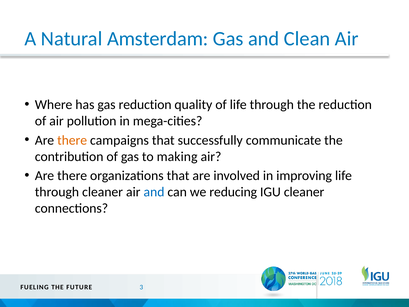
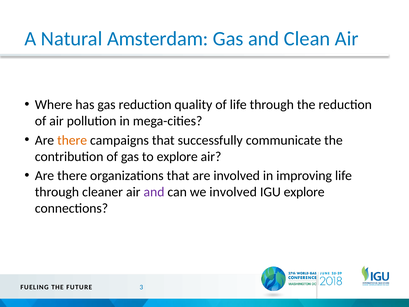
to making: making -> explore
and at (154, 192) colour: blue -> purple
we reducing: reducing -> involved
IGU cleaner: cleaner -> explore
